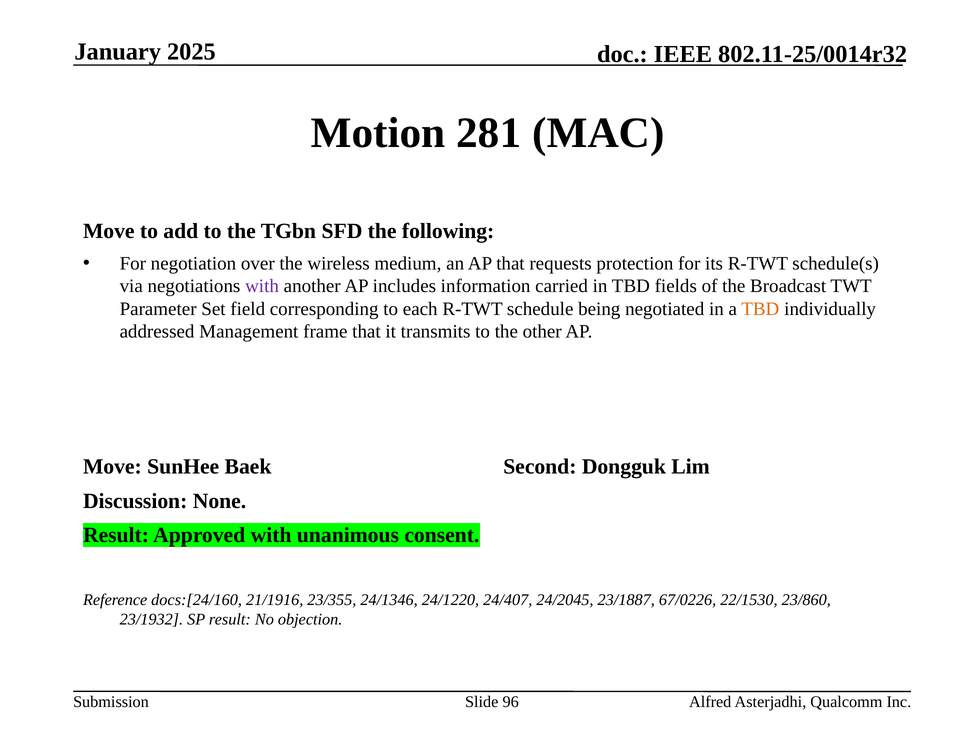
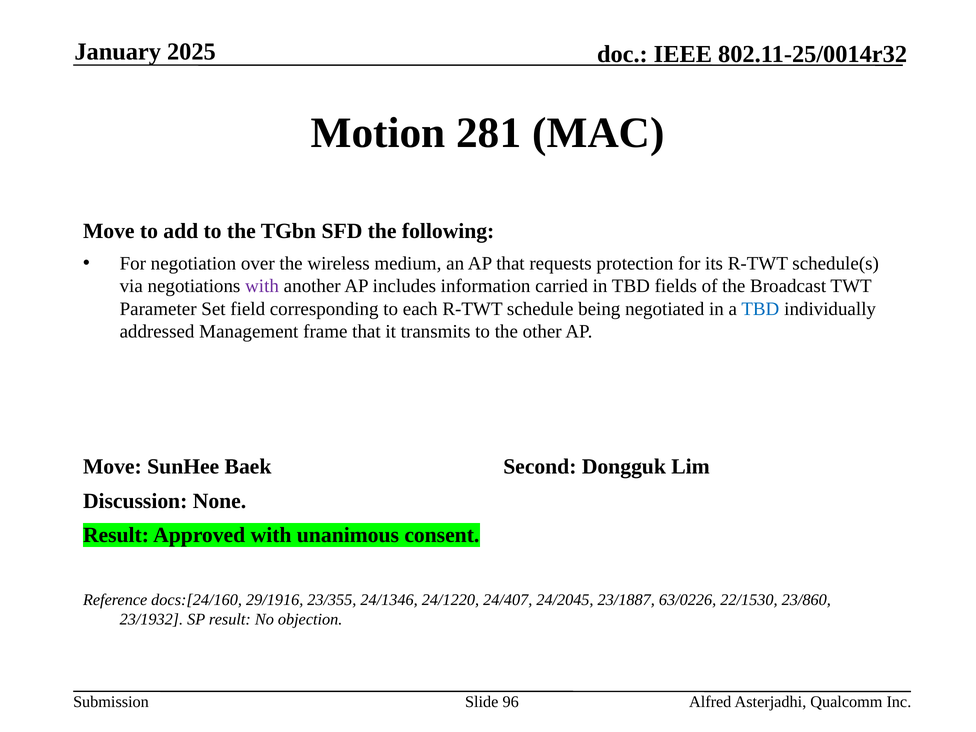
TBD at (760, 309) colour: orange -> blue
21/1916: 21/1916 -> 29/1916
67/0226: 67/0226 -> 63/0226
